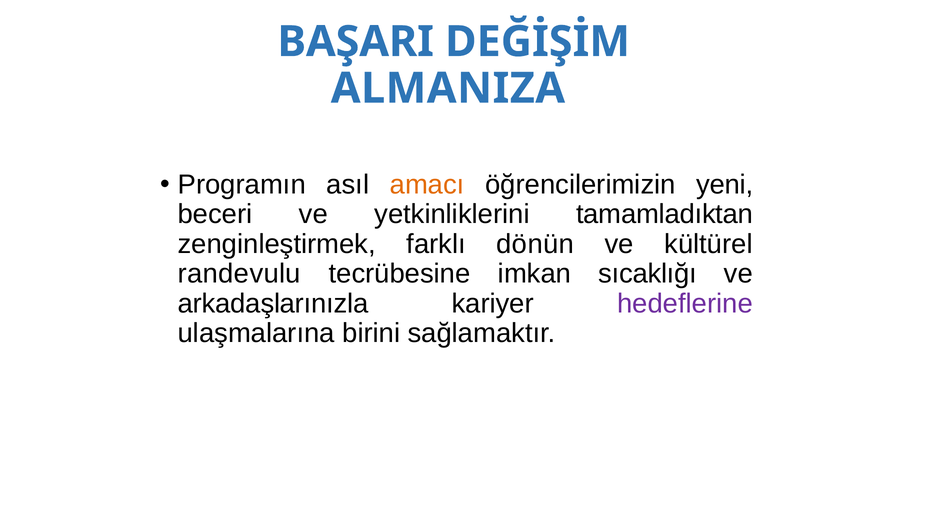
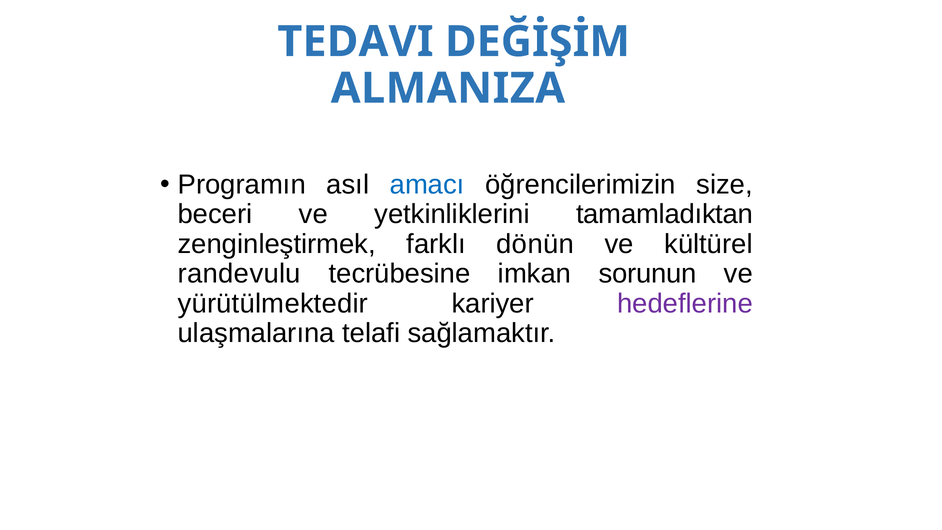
BAŞARI: BAŞARI -> TEDAVI
amacı colour: orange -> blue
yeni: yeni -> size
sıcaklığı: sıcaklığı -> sorunun
arkadaşlarınızla: arkadaşlarınızla -> yürütülmektedir
birini: birini -> telafi
